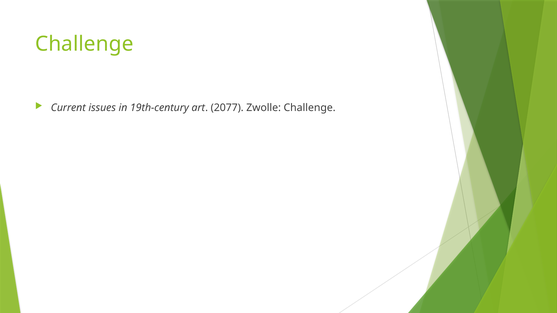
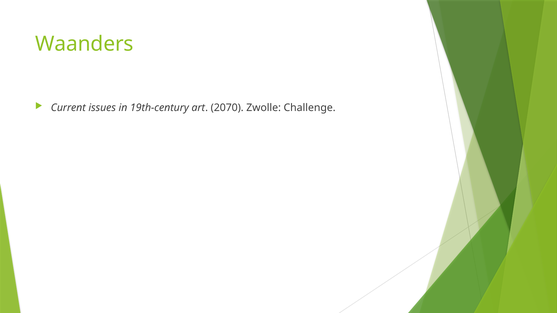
Challenge at (84, 44): Challenge -> Waanders
2077: 2077 -> 2070
